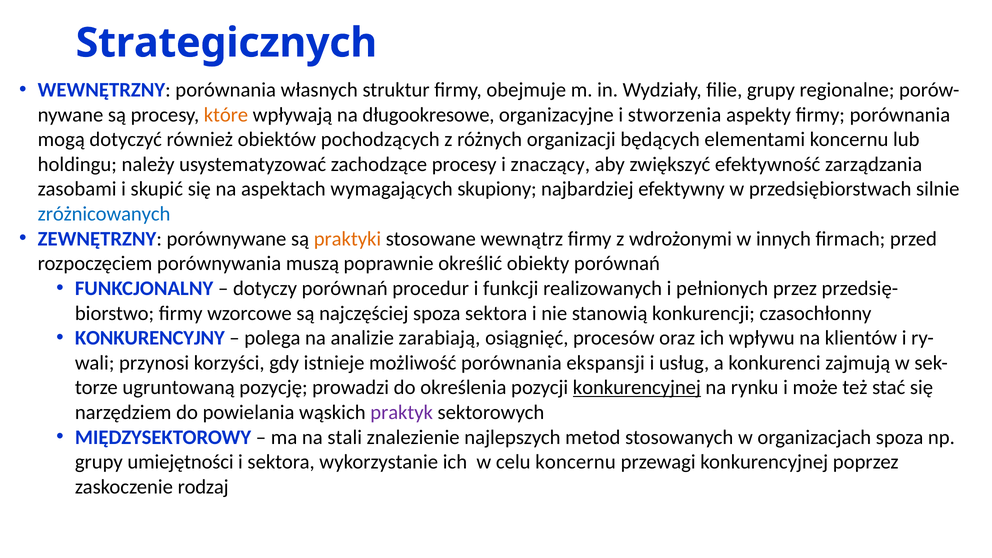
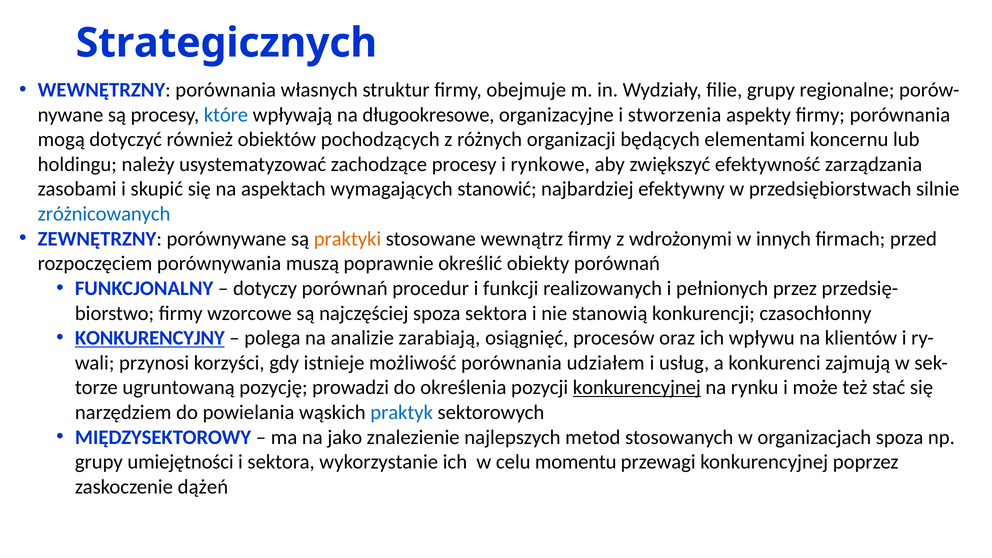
które colour: orange -> blue
znaczący: znaczący -> rynkowe
skupiony: skupiony -> stanowić
KONKURENCYJNY underline: none -> present
ekspansji: ekspansji -> udziałem
praktyk colour: purple -> blue
stali: stali -> jako
celu koncernu: koncernu -> momentu
rodzaj: rodzaj -> dążeń
